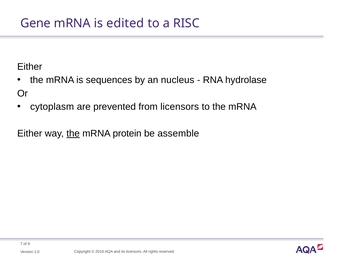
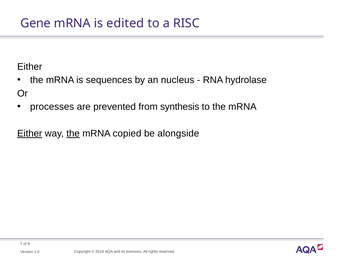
cytoplasm: cytoplasm -> processes
from licensors: licensors -> synthesis
Either at (30, 134) underline: none -> present
protein: protein -> copied
assemble: assemble -> alongside
